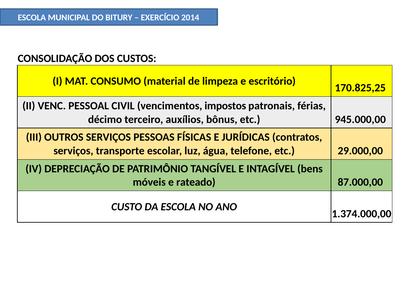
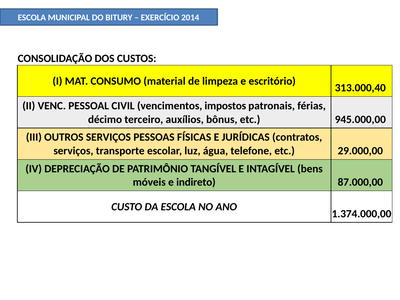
170.825,25: 170.825,25 -> 313.000,40
rateado: rateado -> indireto
